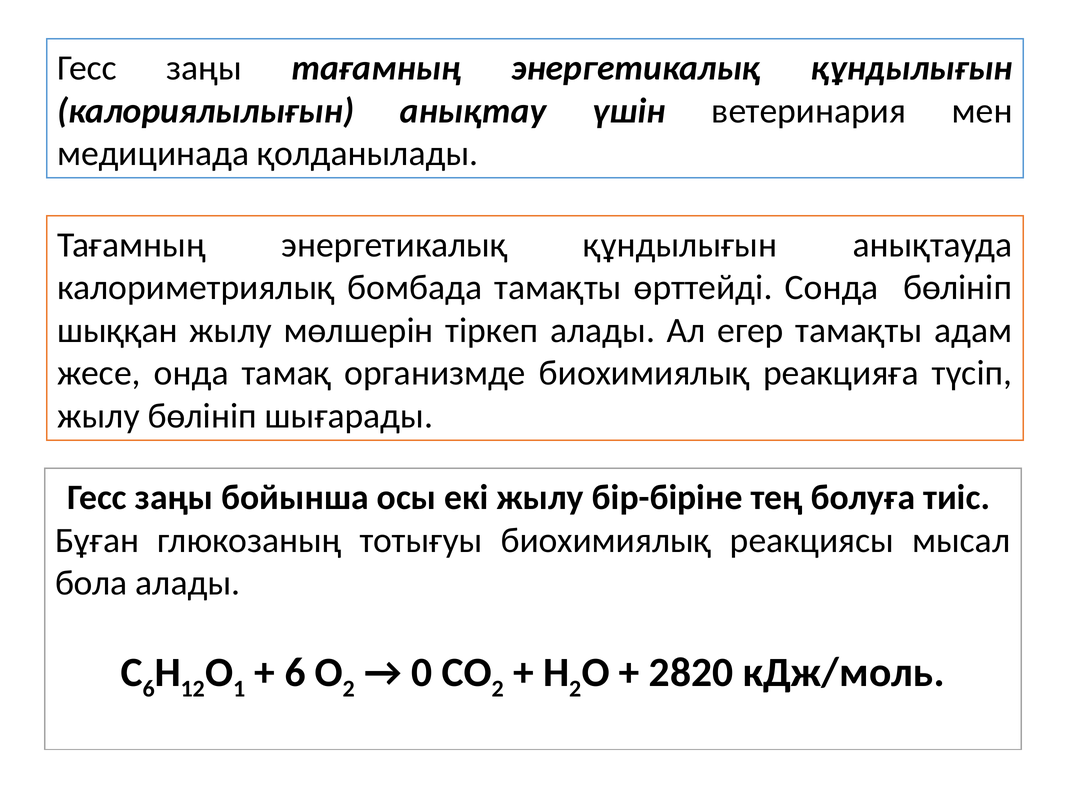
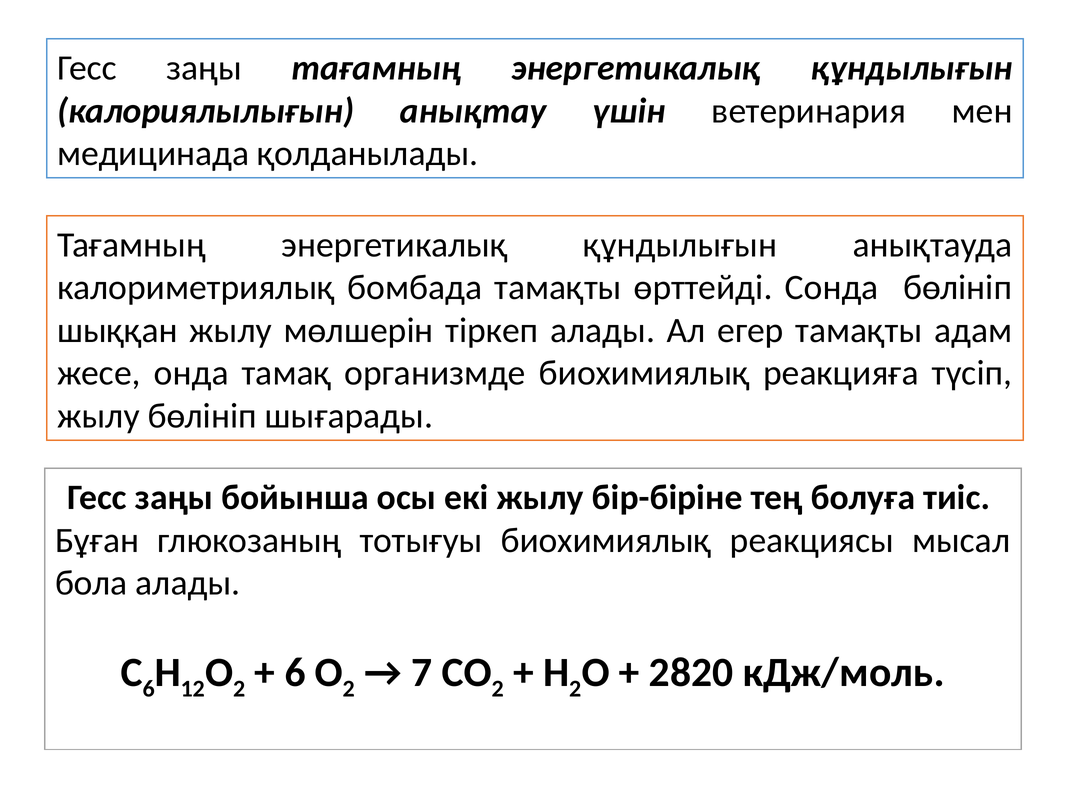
1 at (239, 689): 1 -> 2
0: 0 -> 7
